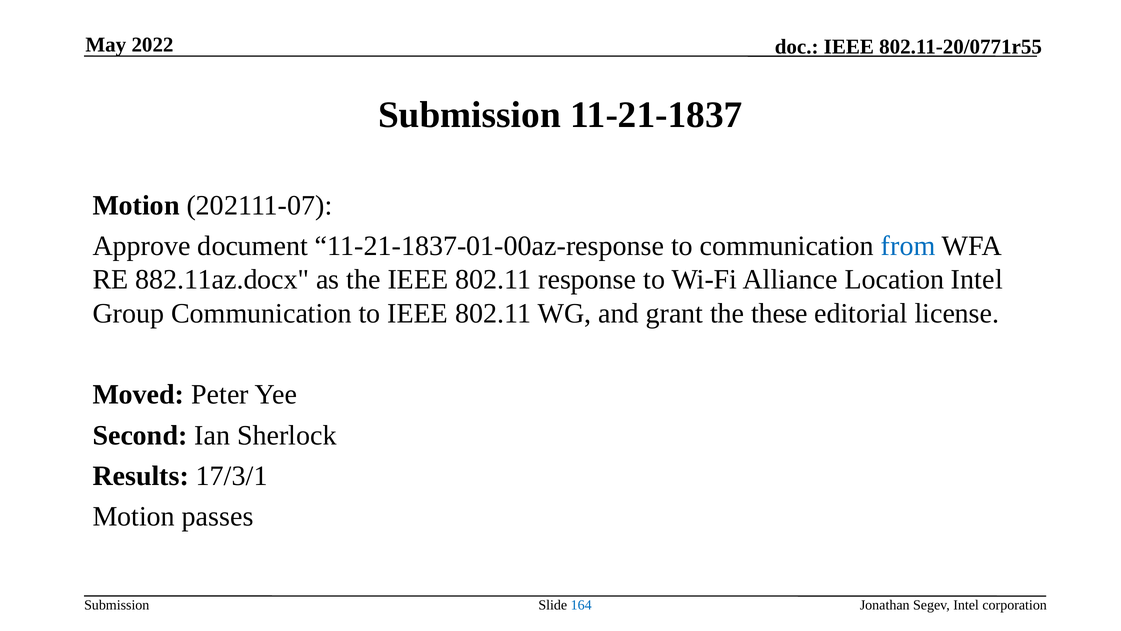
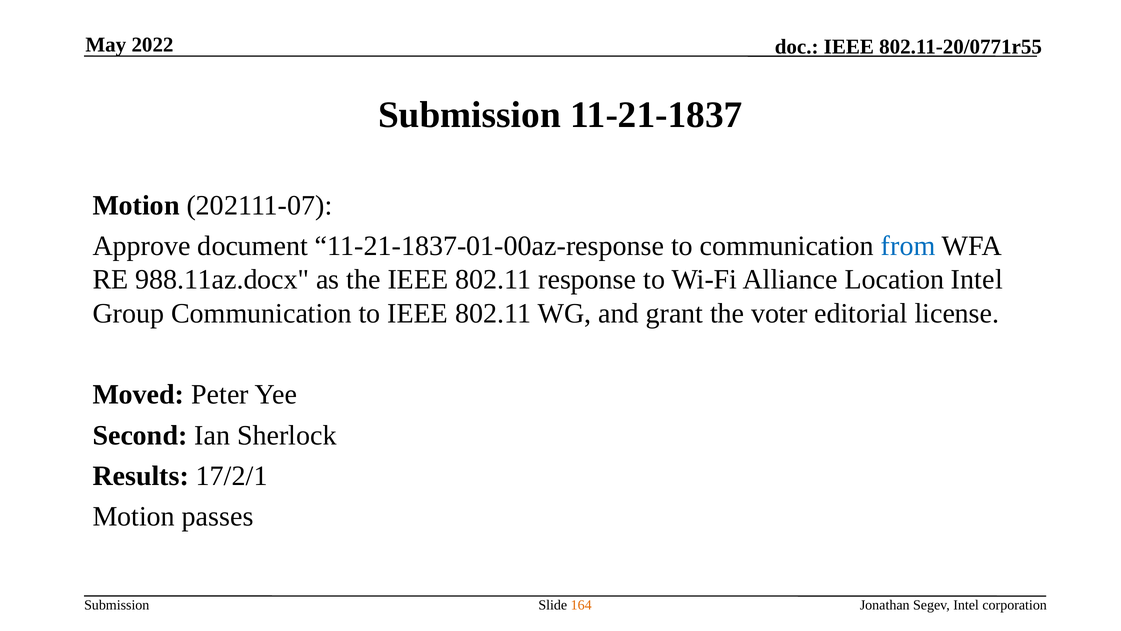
882.11az.docx: 882.11az.docx -> 988.11az.docx
these: these -> voter
17/3/1: 17/3/1 -> 17/2/1
164 colour: blue -> orange
